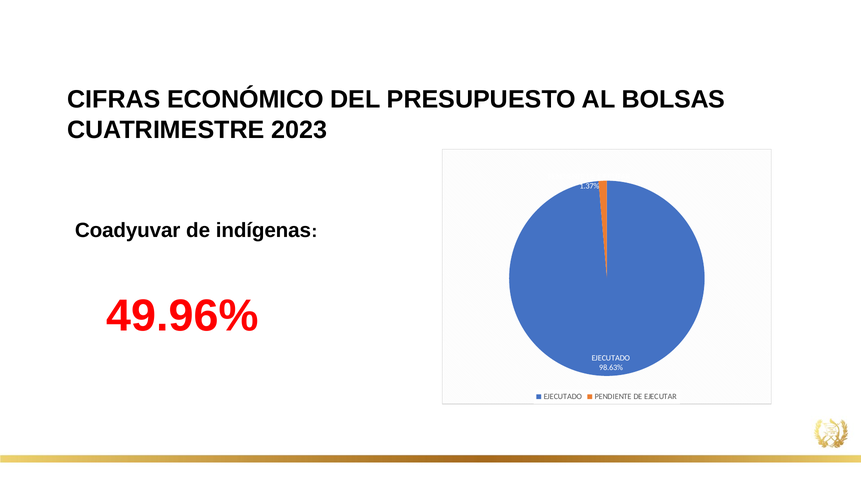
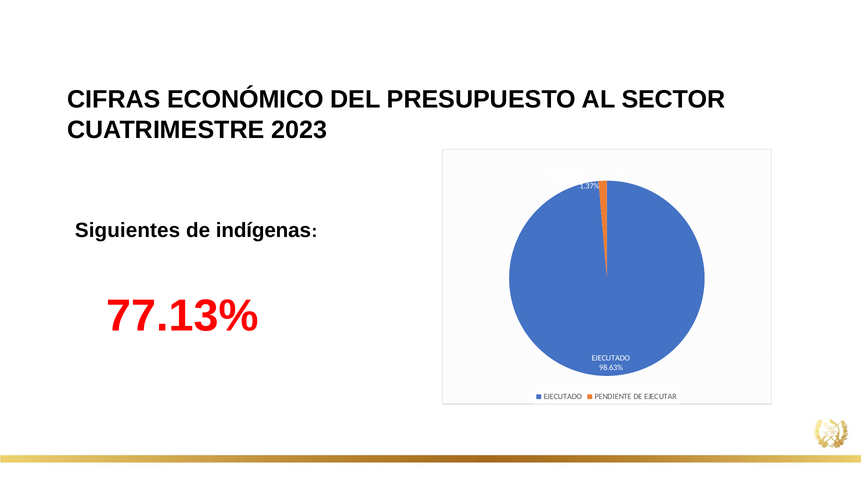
BOLSAS: BOLSAS -> SECTOR
Coadyuvar: Coadyuvar -> Siguientes
49.96%: 49.96% -> 77.13%
